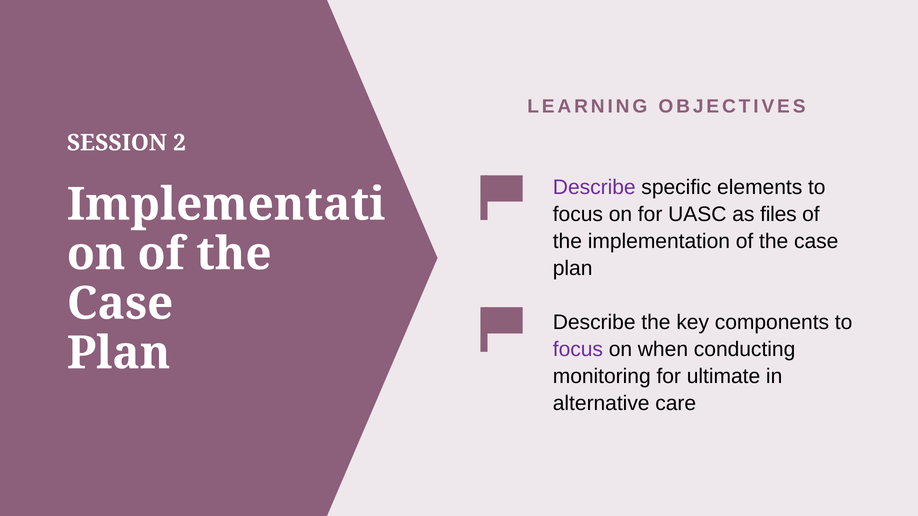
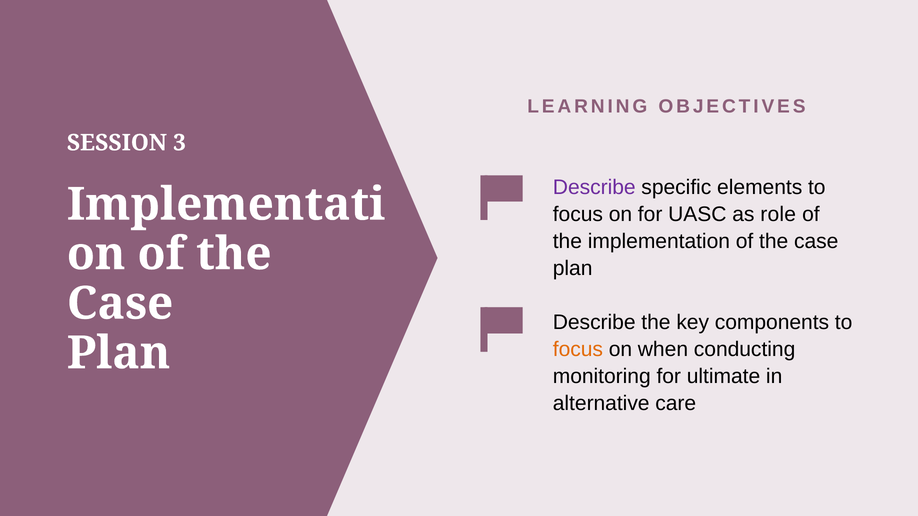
2: 2 -> 3
files: files -> role
focus at (578, 350) colour: purple -> orange
